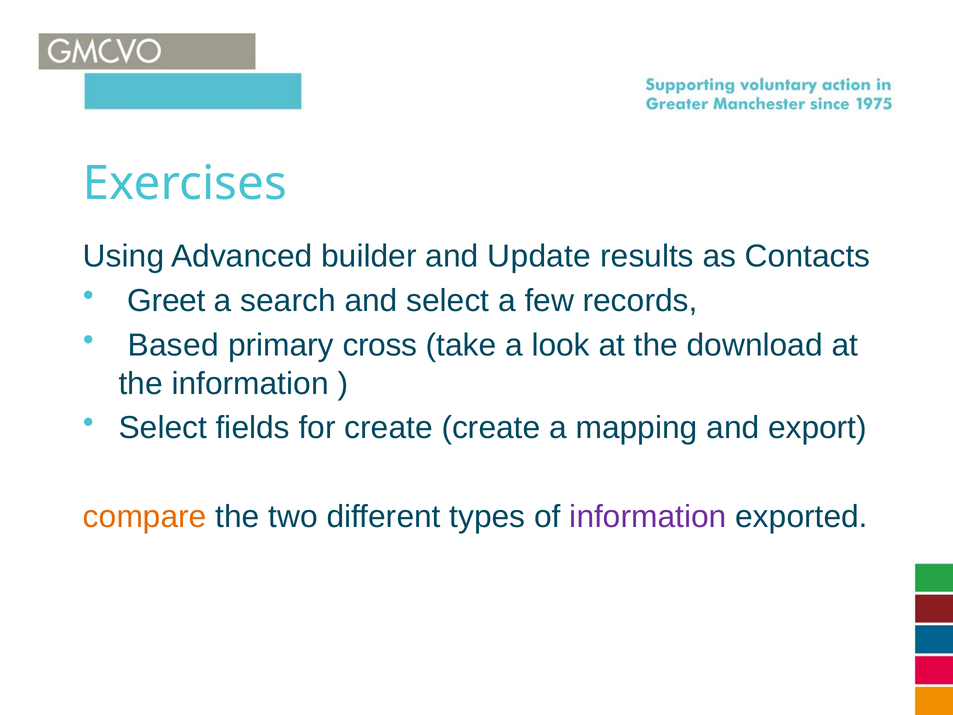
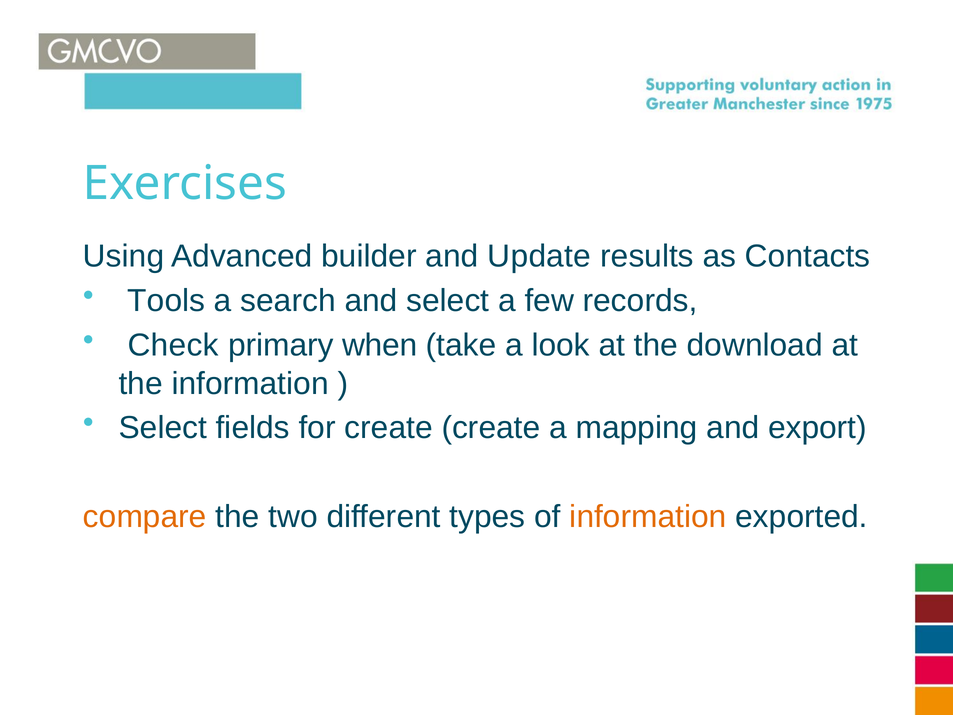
Greet: Greet -> Tools
Based: Based -> Check
cross: cross -> when
information at (648, 517) colour: purple -> orange
